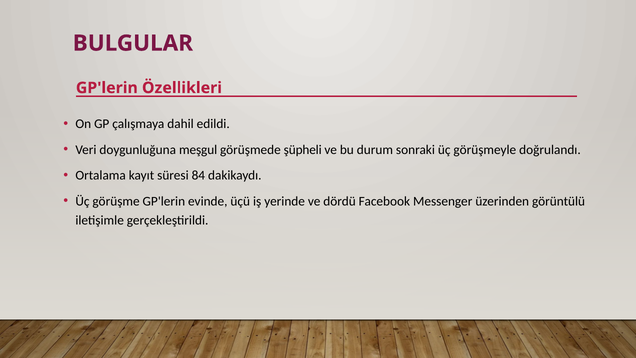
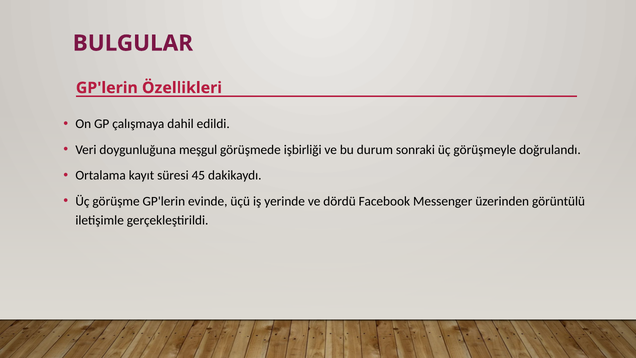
şüpheli: şüpheli -> işbirliği
84: 84 -> 45
